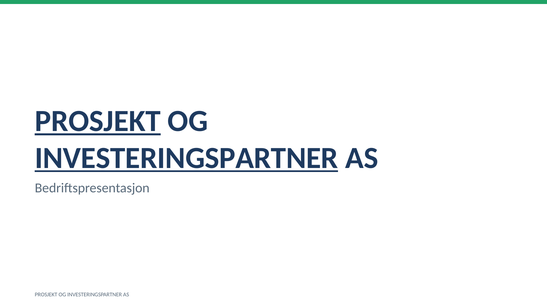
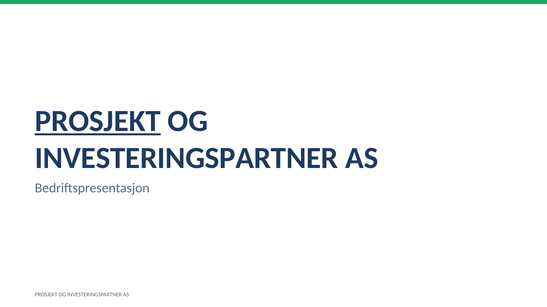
INVESTERINGSPARTNER at (187, 158) underline: present -> none
